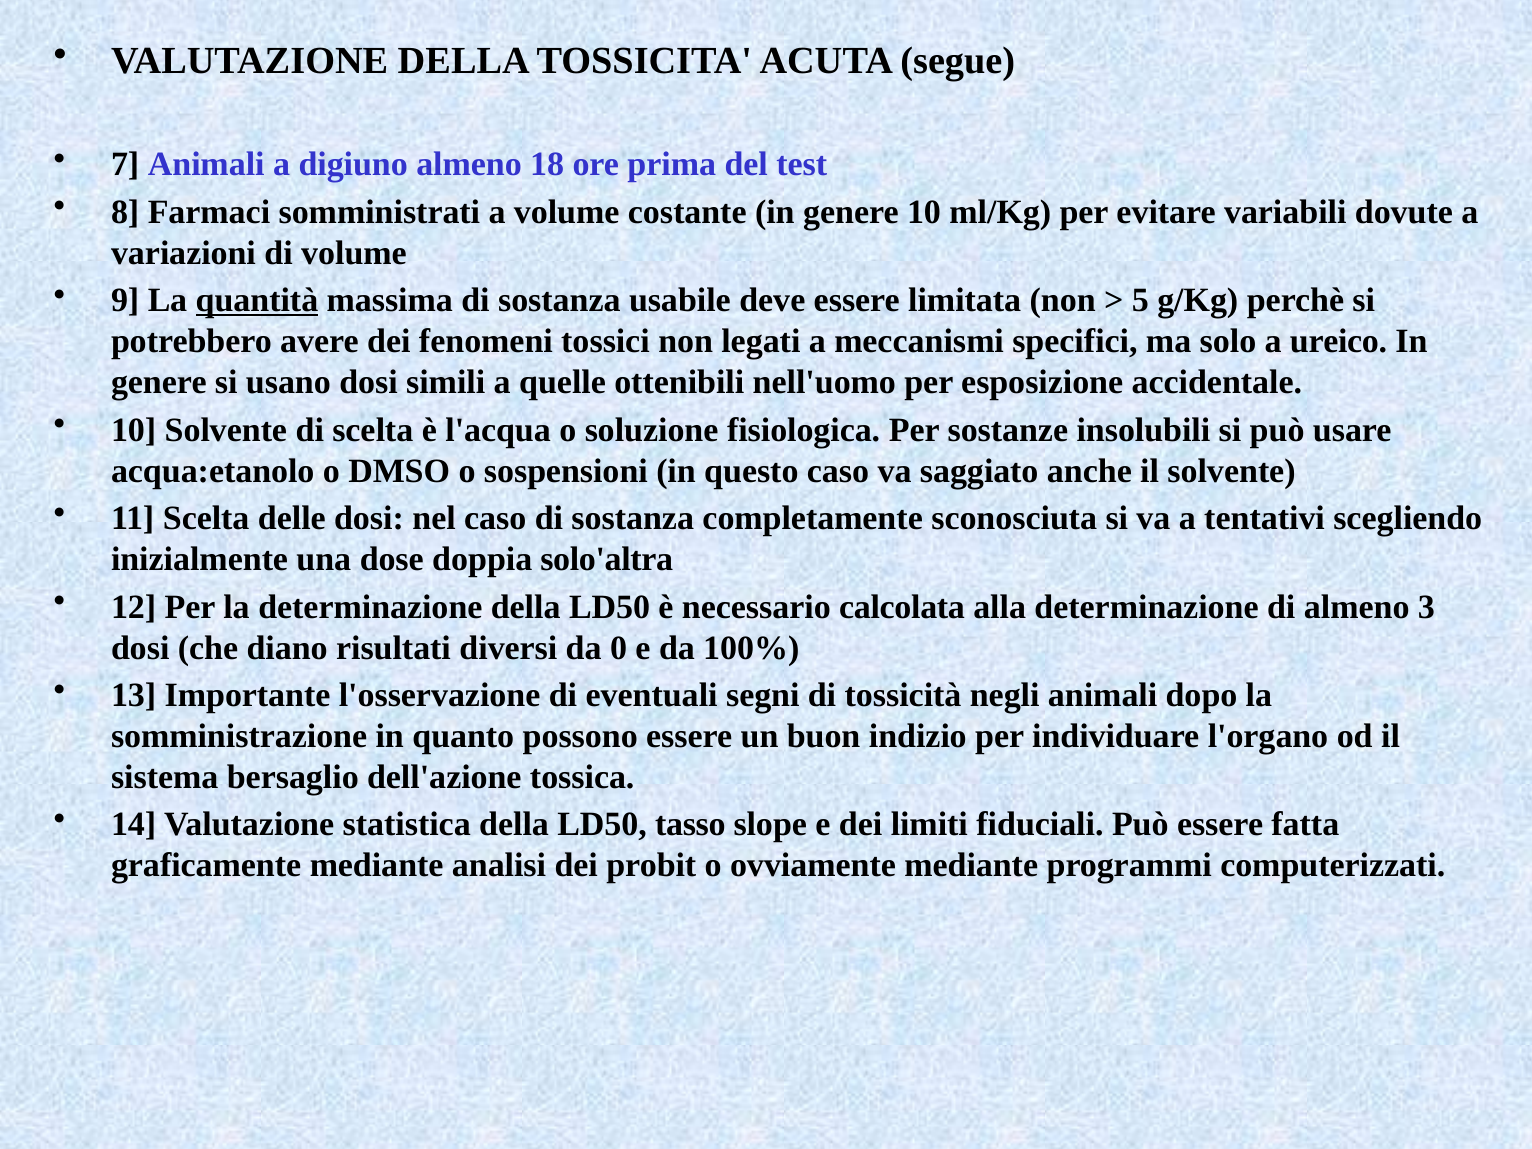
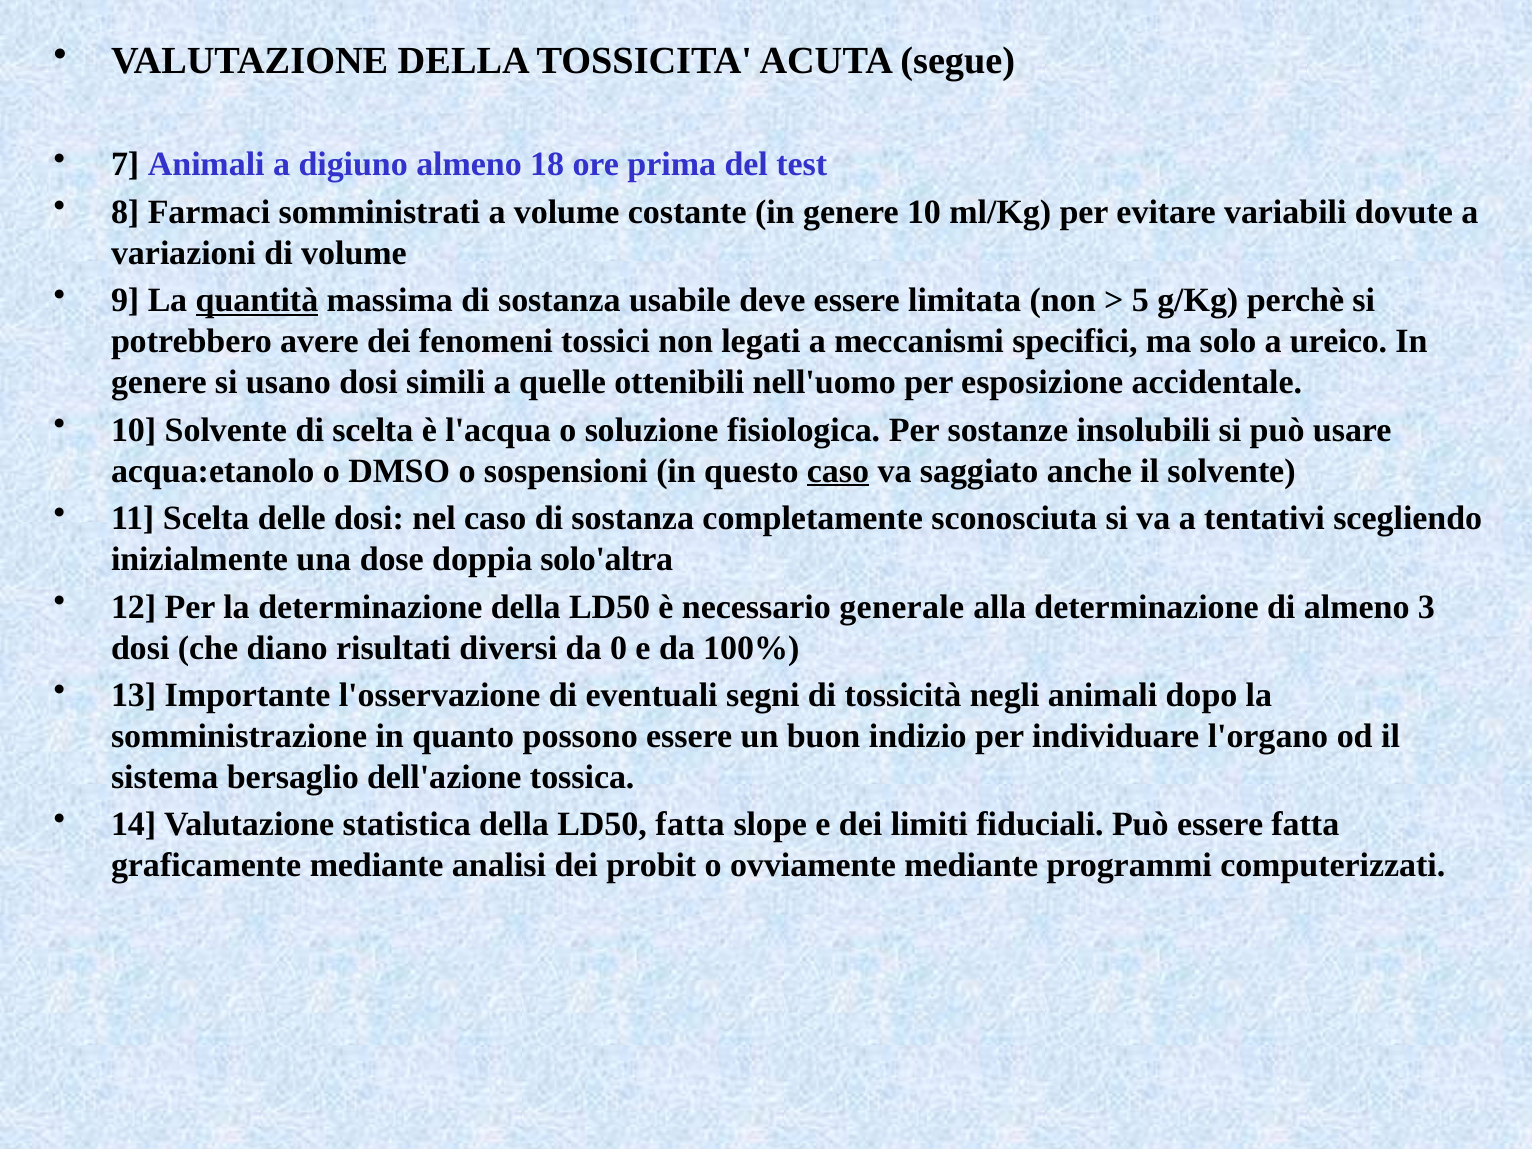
caso at (838, 471) underline: none -> present
calcolata: calcolata -> generale
LD50 tasso: tasso -> fatta
